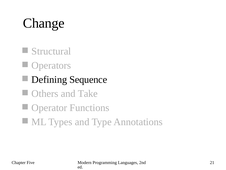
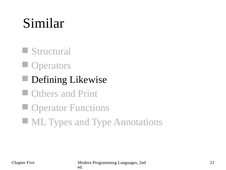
Change: Change -> Similar
Sequence: Sequence -> Likewise
Take: Take -> Print
